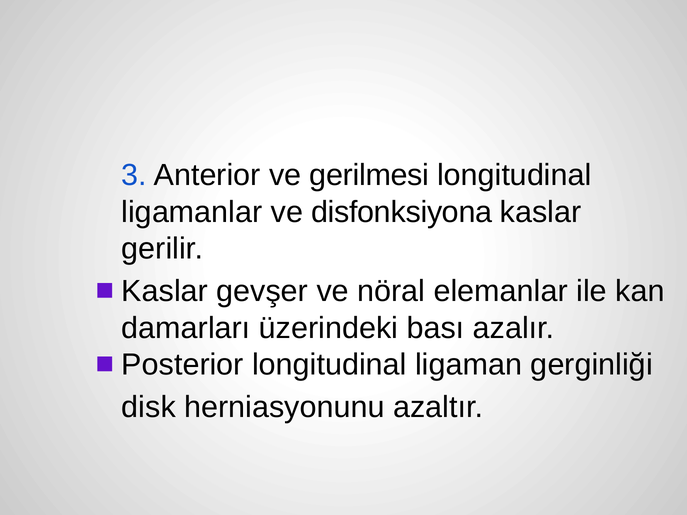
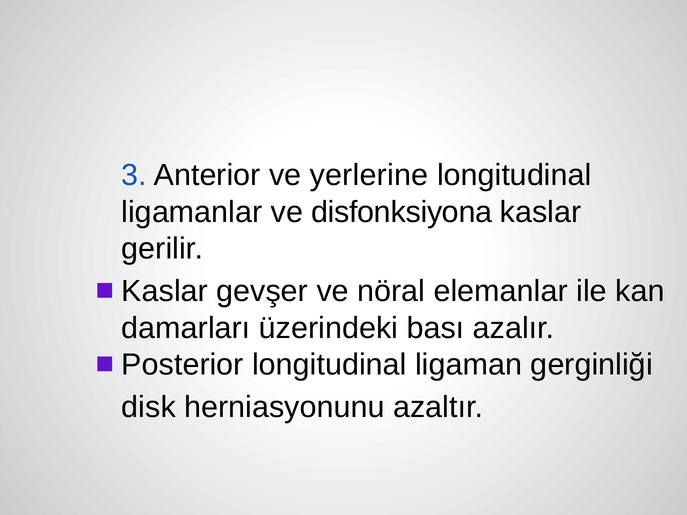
gerilmesi: gerilmesi -> yerlerine
